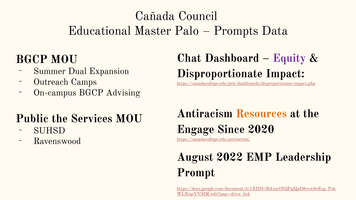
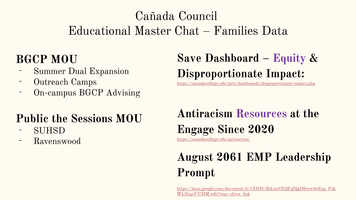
Palo: Palo -> Chat
Prompts: Prompts -> Families
Chat: Chat -> Save
Resources colour: orange -> purple
Services: Services -> Sessions
2022: 2022 -> 2061
